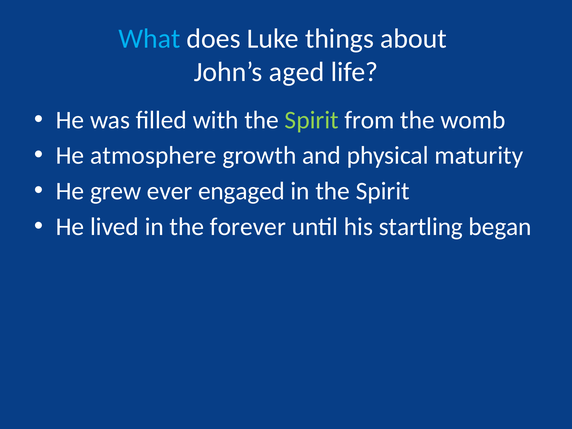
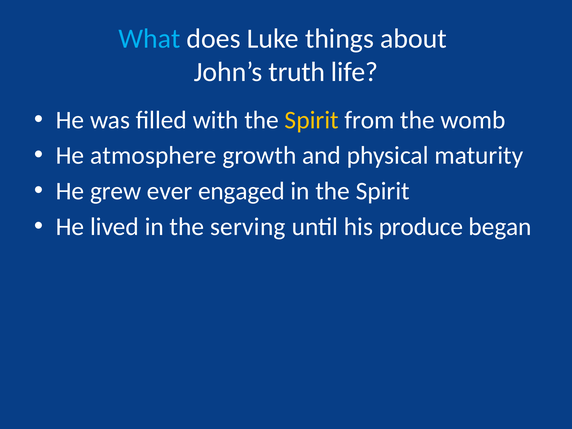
aged: aged -> truth
Spirit at (312, 120) colour: light green -> yellow
forever: forever -> serving
startling: startling -> produce
